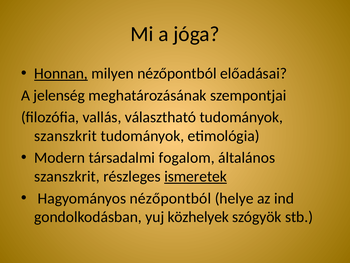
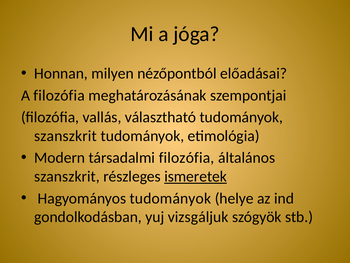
Honnan underline: present -> none
A jelenség: jelenség -> filozófia
társadalmi fogalom: fogalom -> filozófia
Hagyományos nézőpontból: nézőpontból -> tudományok
közhelyek: közhelyek -> vizsgáljuk
